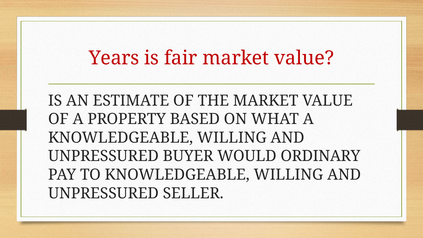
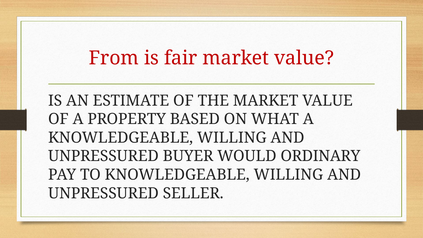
Years: Years -> From
